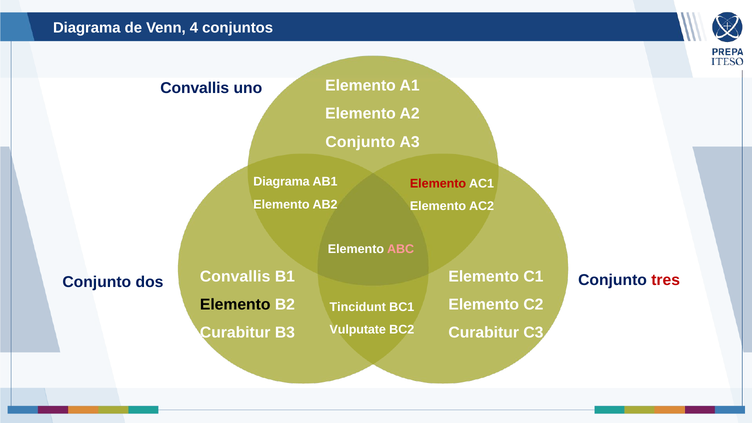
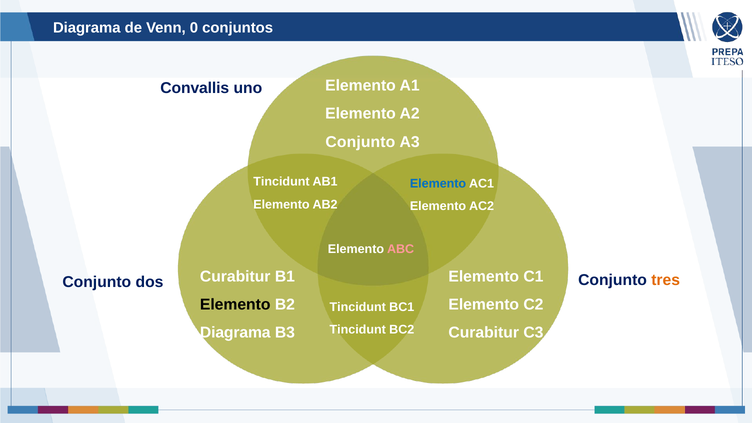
4: 4 -> 0
Diagrama at (282, 182): Diagrama -> Tincidunt
Elemento at (438, 184) colour: red -> blue
tres colour: red -> orange
dos Convallis: Convallis -> Curabitur
Vulputate at (358, 330): Vulputate -> Tincidunt
Curabitur at (235, 333): Curabitur -> Diagrama
